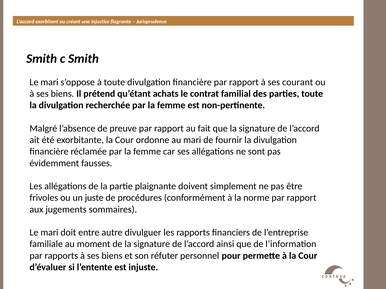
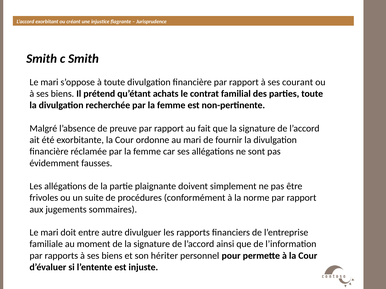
juste: juste -> suite
réfuter: réfuter -> hériter
